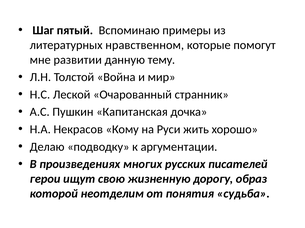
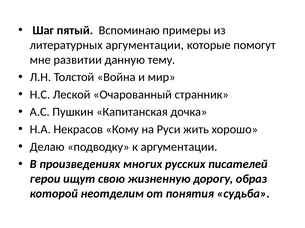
литературных нравственном: нравственном -> аргументации
